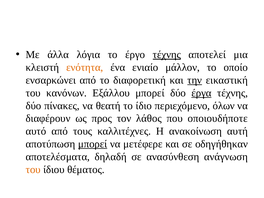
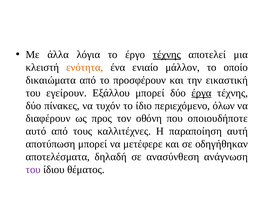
ενσαρκώνει: ενσαρκώνει -> δικαιώματα
διαφορετική: διαφορετική -> προσφέρουν
την underline: present -> none
κανόνων: κανόνων -> εγείρουν
θεατή: θεατή -> τυχόν
λάθος: λάθος -> οθόνη
ανακοίνωση: ανακοίνωση -> παραποίηση
μπορεί at (93, 144) underline: present -> none
του at (33, 170) colour: orange -> purple
